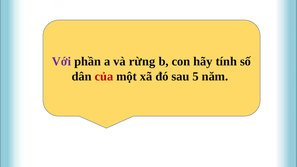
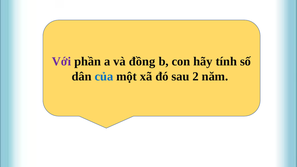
rừng: rừng -> đồng
của colour: red -> blue
5: 5 -> 2
